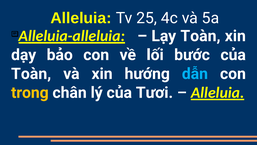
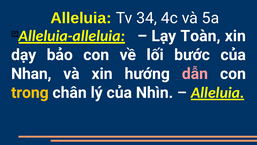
25: 25 -> 34
Toàn at (31, 74): Toàn -> Nhan
dẫn colour: light blue -> pink
Tươi: Tươi -> Nhìn
